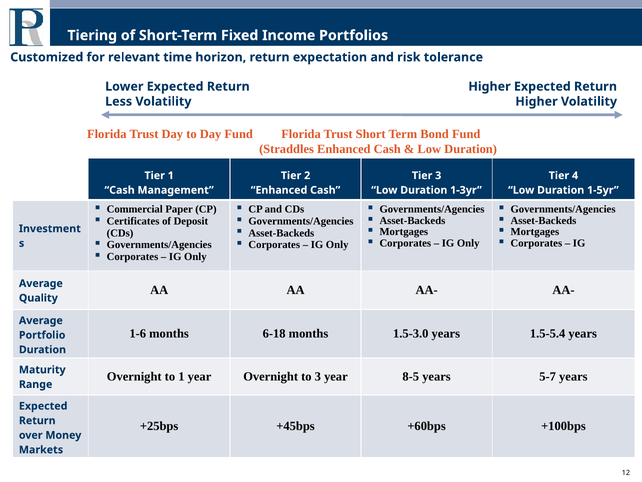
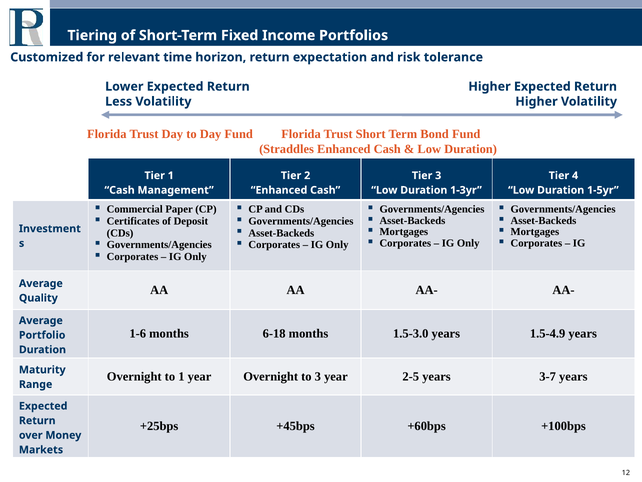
1.5-5.4: 1.5-5.4 -> 1.5-4.9
8-5: 8-5 -> 2-5
5-7: 5-7 -> 3-7
